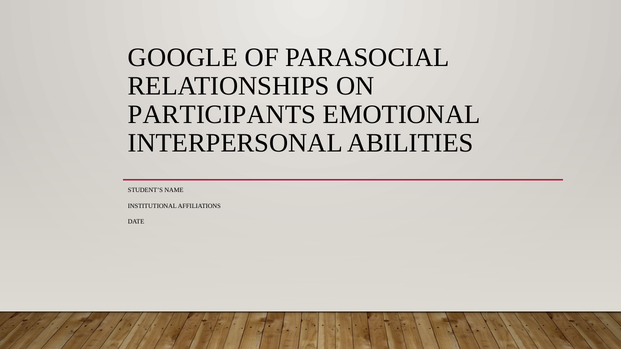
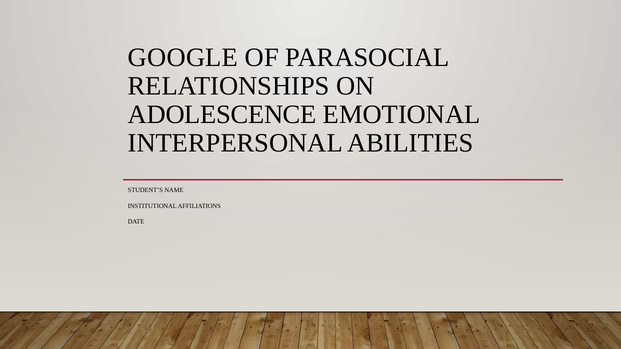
PARTICIPANTS: PARTICIPANTS -> ADOLESCENCE
